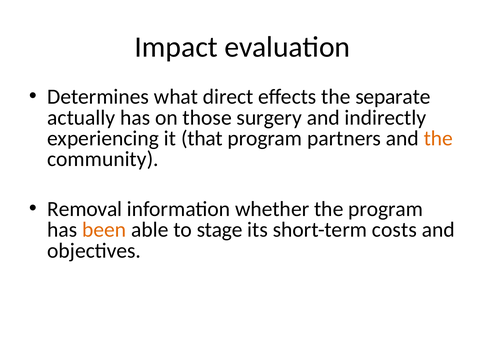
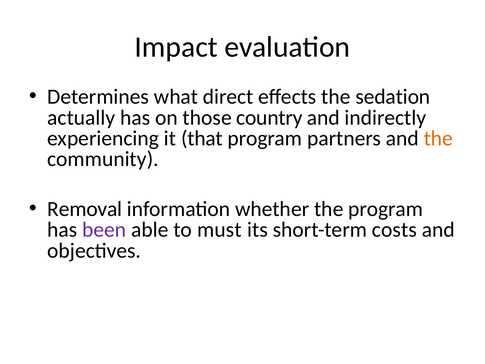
separate: separate -> sedation
surgery: surgery -> country
been colour: orange -> purple
stage: stage -> must
